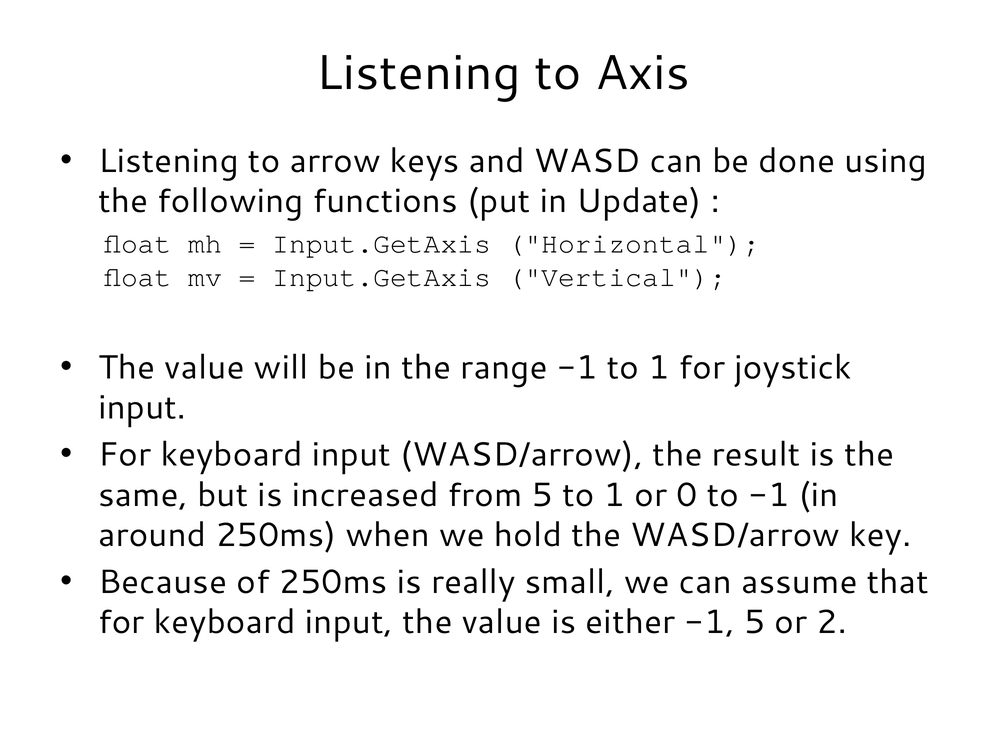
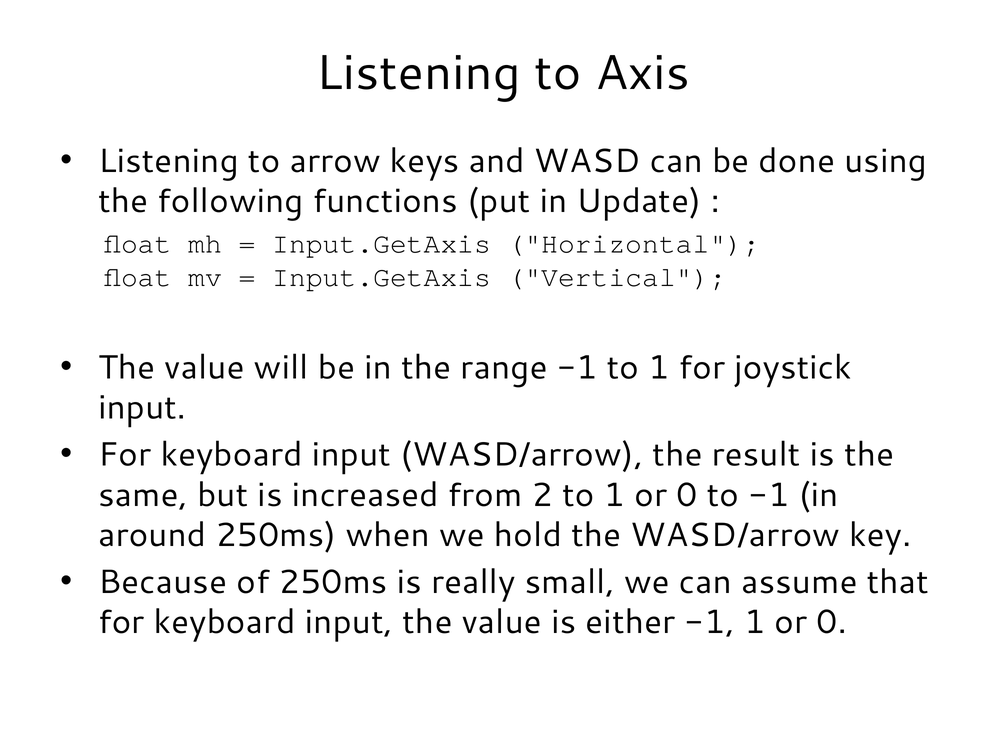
from 5: 5 -> 2
-1 5: 5 -> 1
2 at (832, 623): 2 -> 0
